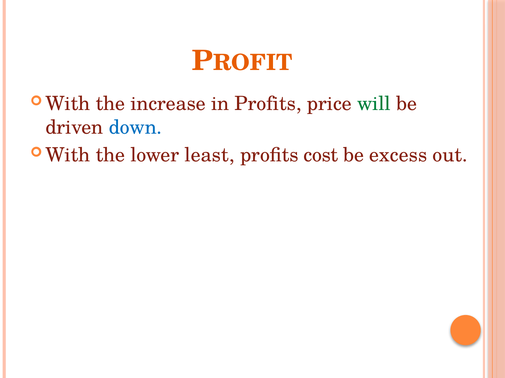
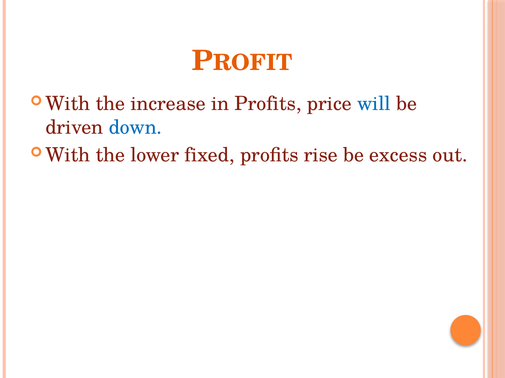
will colour: green -> blue
least: least -> fixed
cost: cost -> rise
